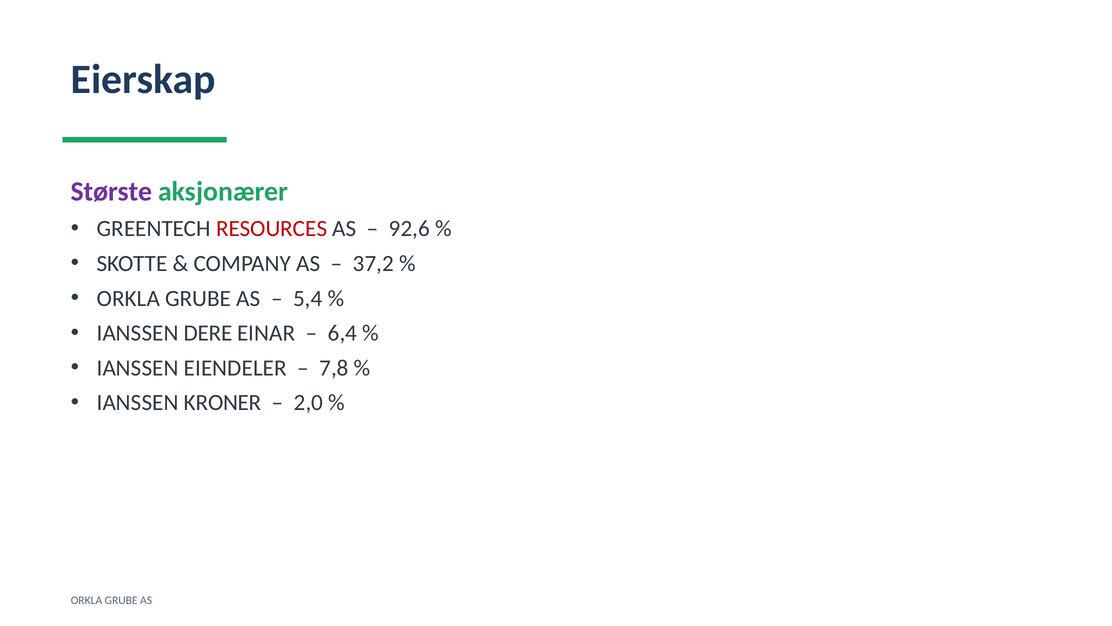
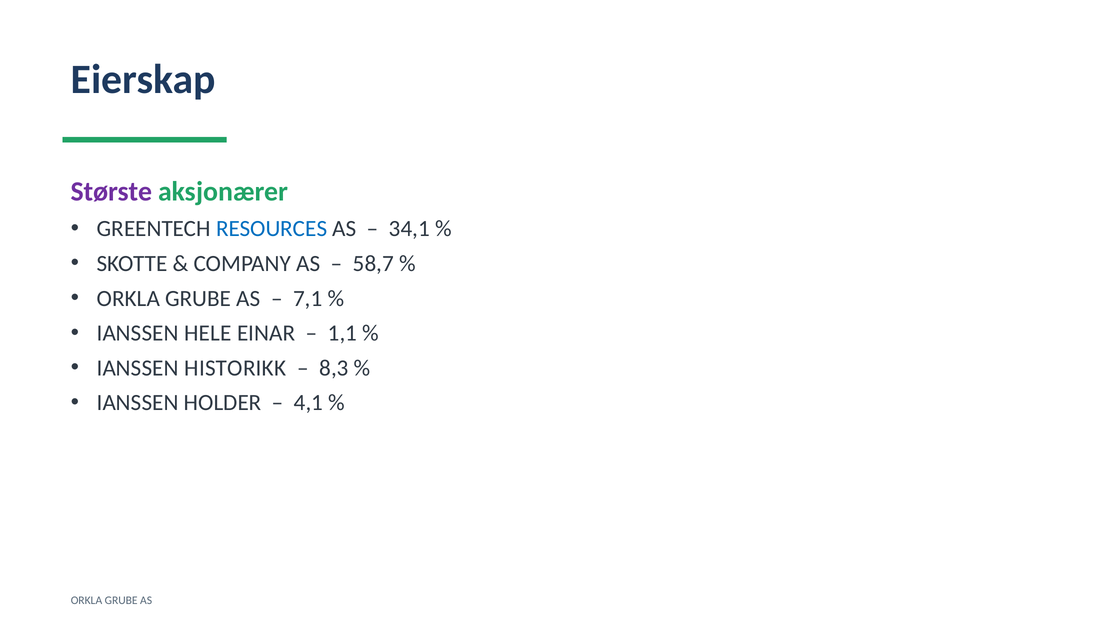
RESOURCES colour: red -> blue
92,6: 92,6 -> 34,1
37,2: 37,2 -> 58,7
5,4: 5,4 -> 7,1
DERE: DERE -> HELE
6,4: 6,4 -> 1,1
EIENDELER: EIENDELER -> HISTORIKK
7,8: 7,8 -> 8,3
KRONER: KRONER -> HOLDER
2,0: 2,0 -> 4,1
